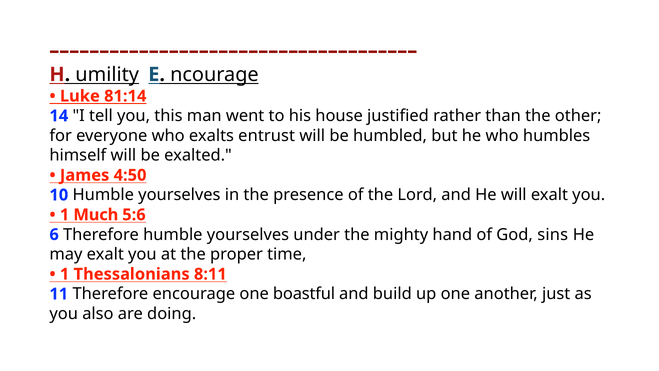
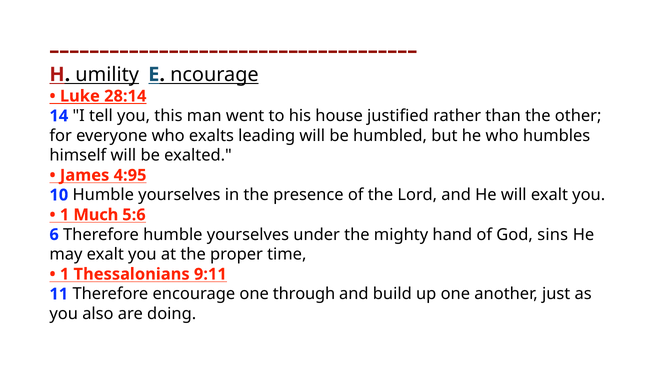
81:14: 81:14 -> 28:14
entrust: entrust -> leading
4:50: 4:50 -> 4:95
8:11: 8:11 -> 9:11
boastful: boastful -> through
